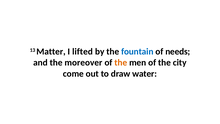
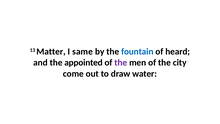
lifted: lifted -> same
needs: needs -> heard
moreover: moreover -> appointed
the at (121, 63) colour: orange -> purple
